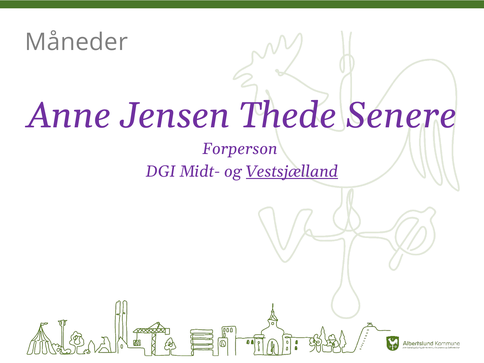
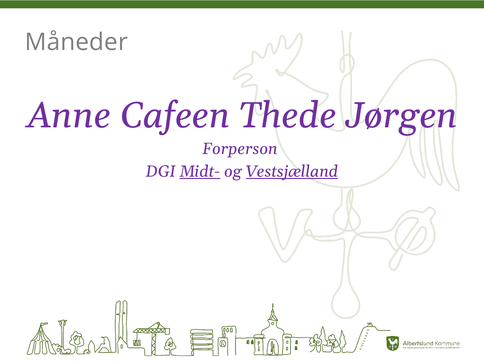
Jensen: Jensen -> Cafeen
Senere: Senere -> Jørgen
Midt- underline: none -> present
